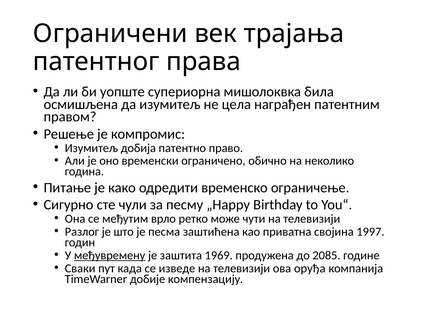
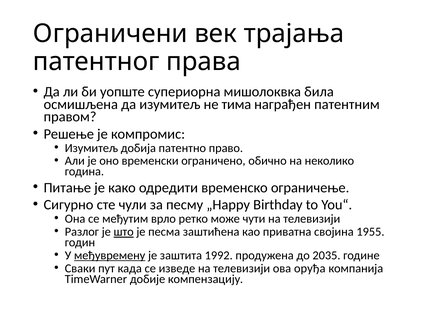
цела: цела -> тима
што underline: none -> present
1997: 1997 -> 1955
1969: 1969 -> 1992
2085: 2085 -> 2035
